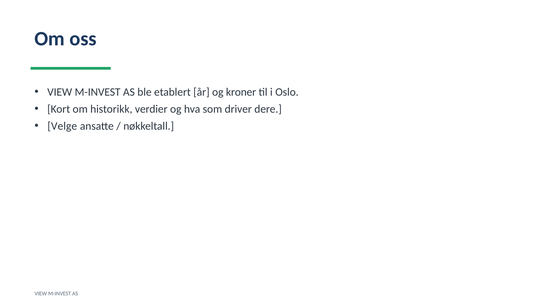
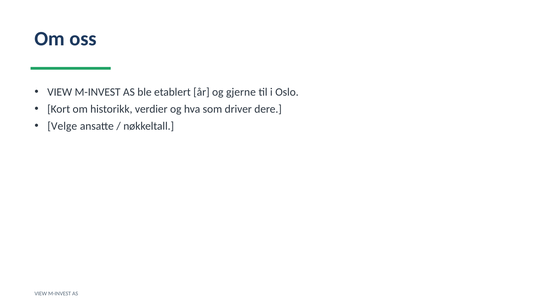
kroner: kroner -> gjerne
